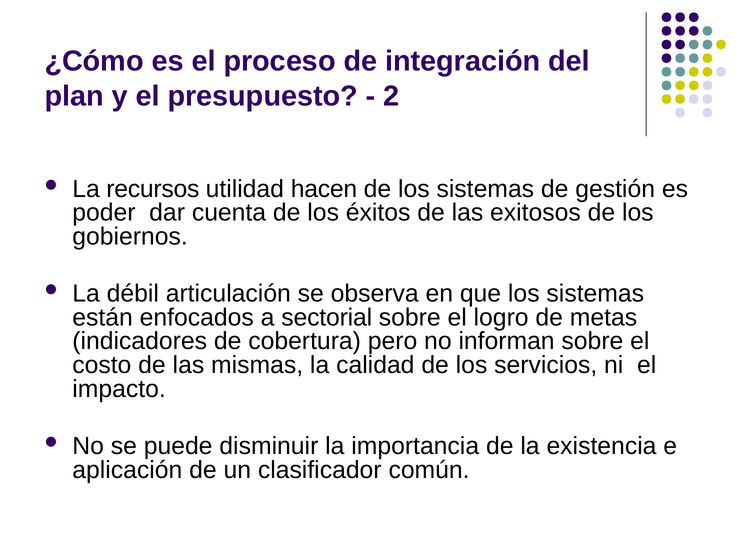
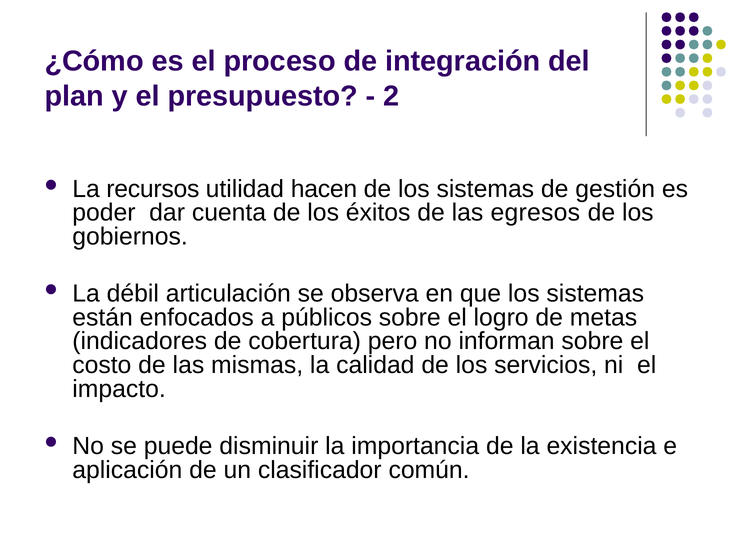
exitosos: exitosos -> egresos
sectorial: sectorial -> públicos
